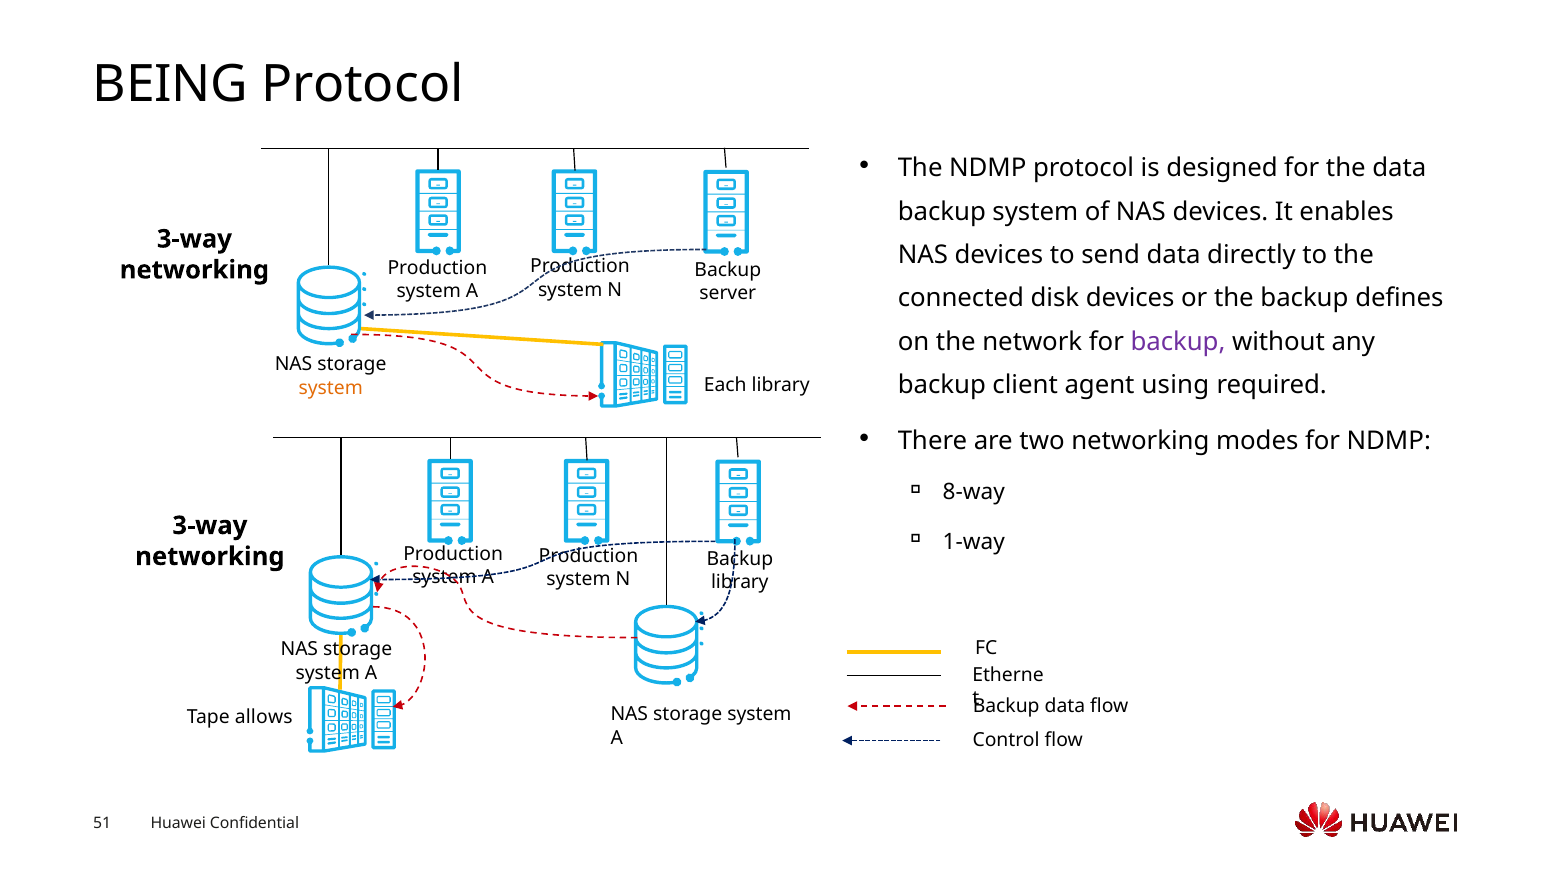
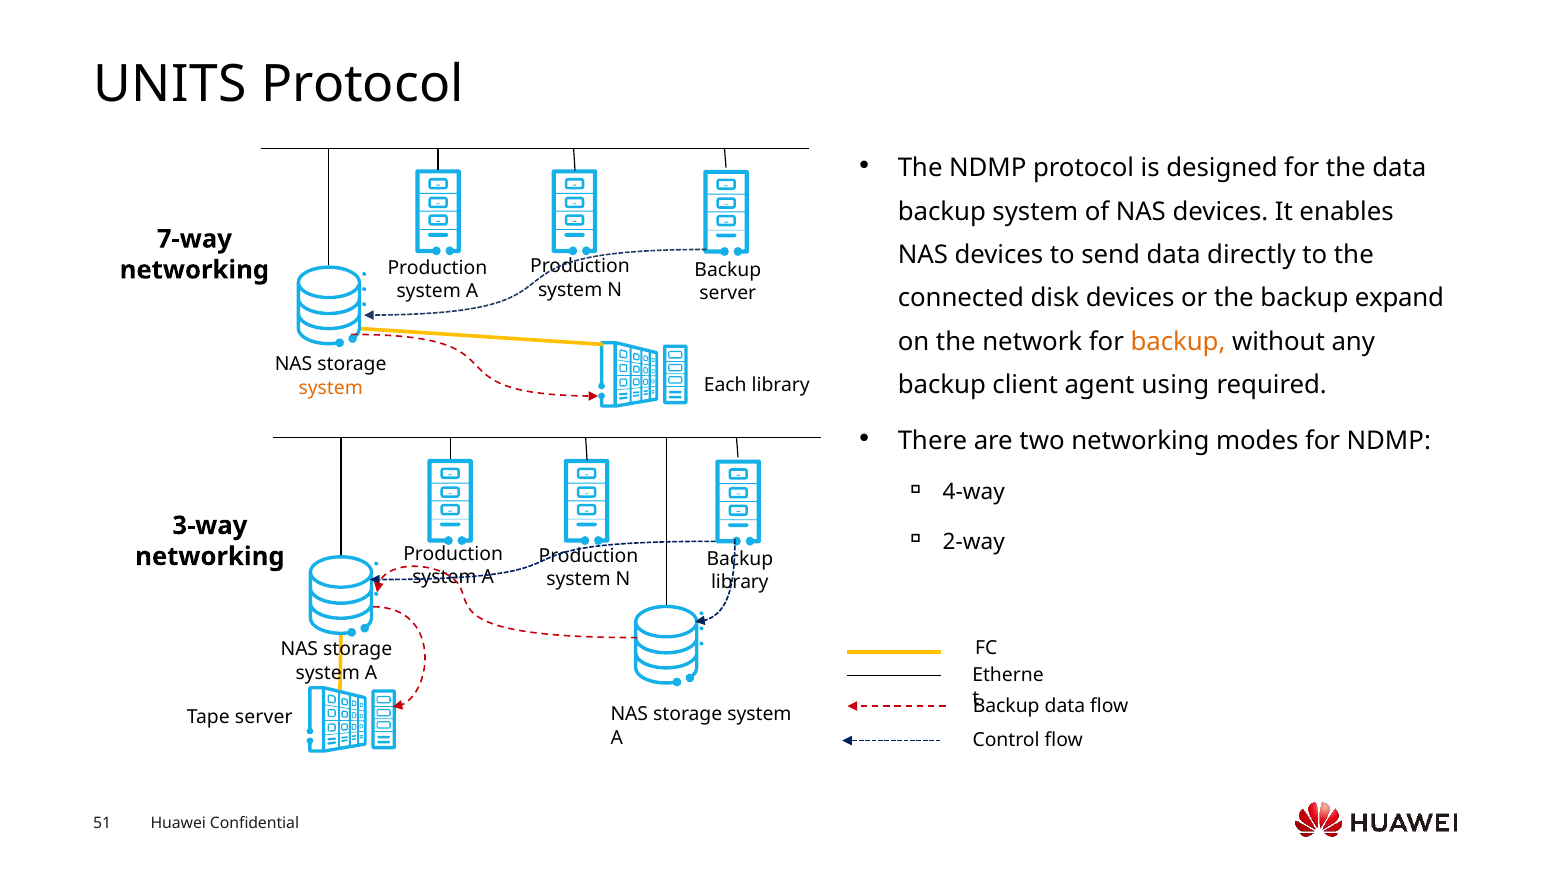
BEING: BEING -> UNITS
3-way at (194, 239): 3-way -> 7-way
defines: defines -> expand
backup at (1178, 342) colour: purple -> orange
8-way: 8-way -> 4-way
1-way: 1-way -> 2-way
Tape allows: allows -> server
